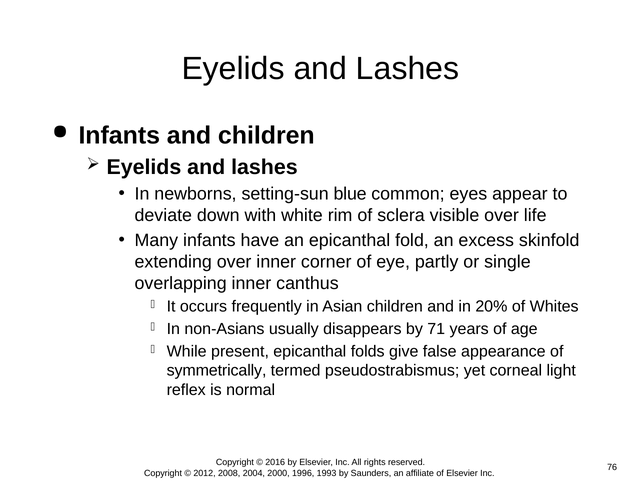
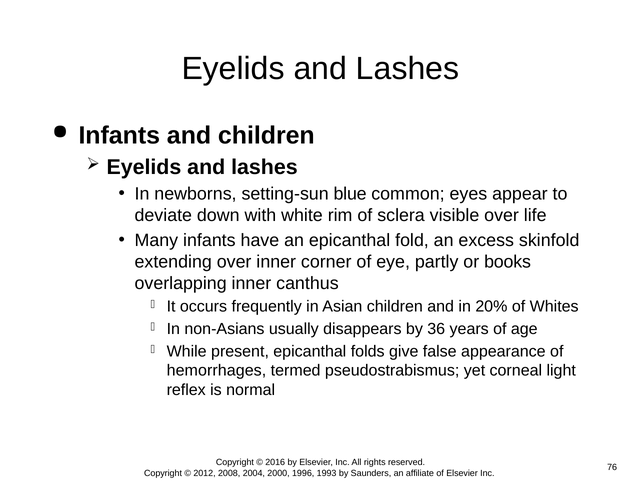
single: single -> books
71: 71 -> 36
symmetrically: symmetrically -> hemorrhages
